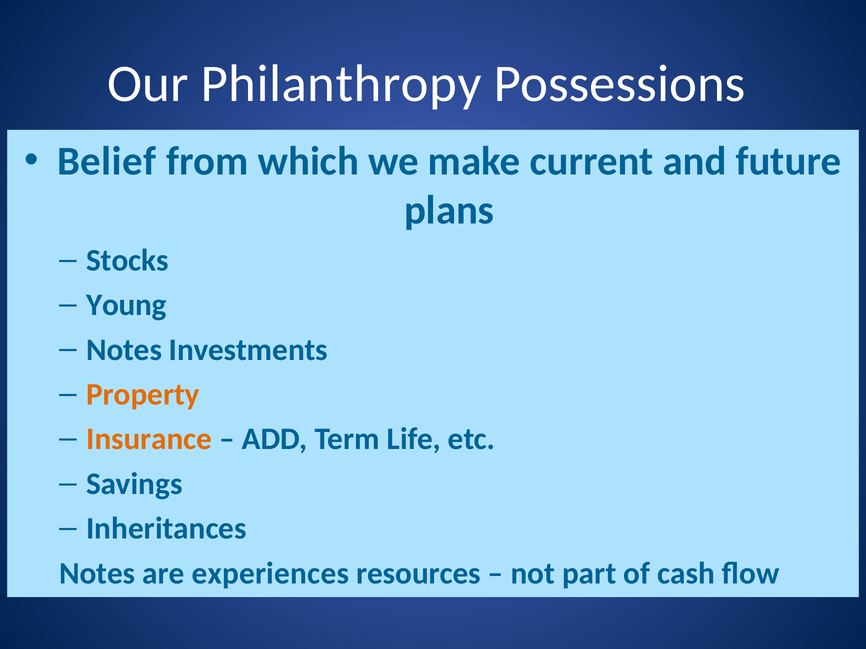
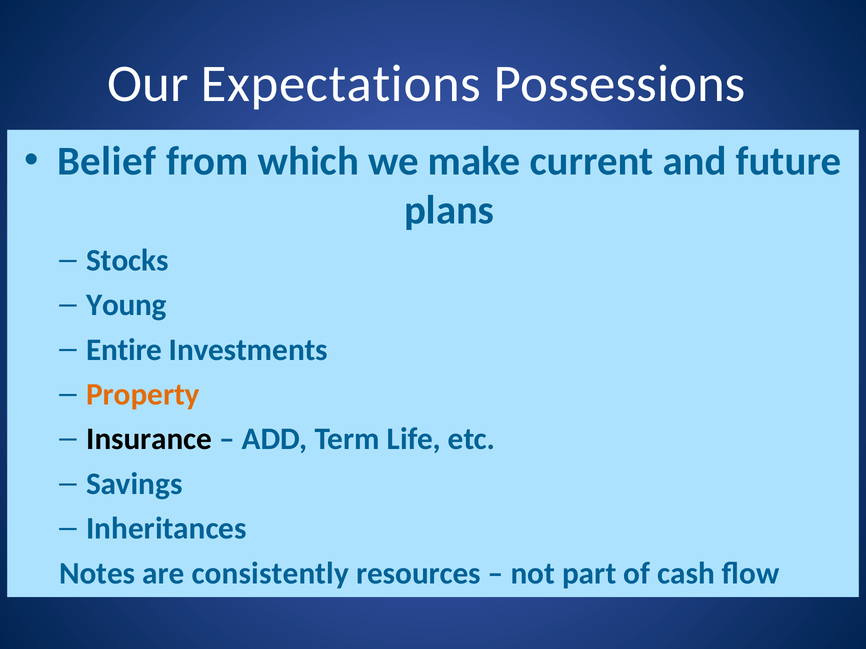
Philanthropy: Philanthropy -> Expectations
Notes at (124, 350): Notes -> Entire
Insurance colour: orange -> black
experiences: experiences -> consistently
